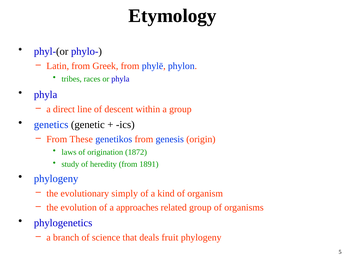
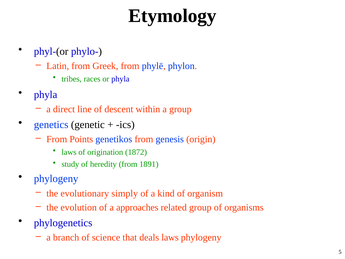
These: These -> Points
deals fruit: fruit -> laws
